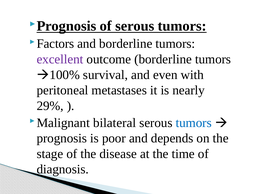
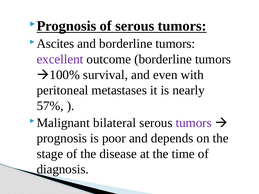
Factors: Factors -> Ascites
29%: 29% -> 57%
tumors at (194, 123) colour: blue -> purple
